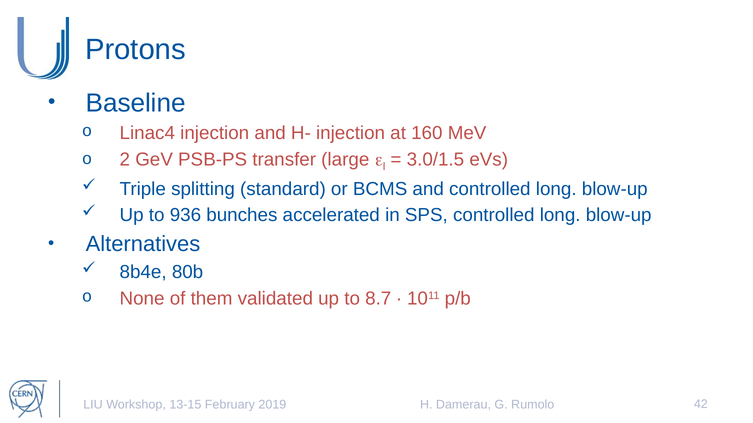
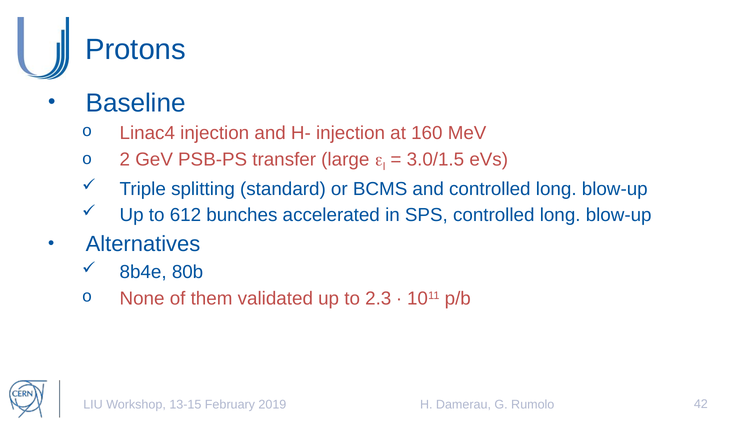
936: 936 -> 612
8.7: 8.7 -> 2.3
